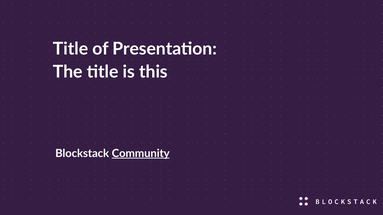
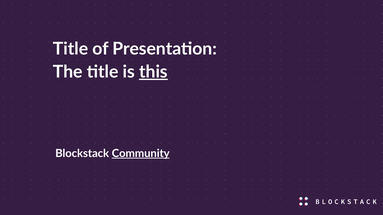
this underline: none -> present
